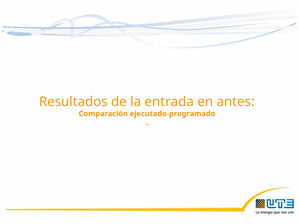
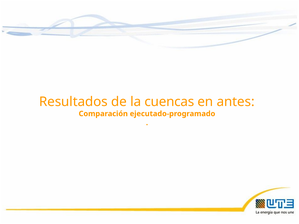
entrada: entrada -> cuencas
